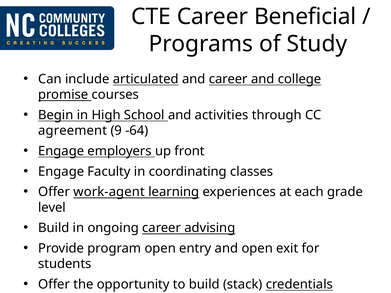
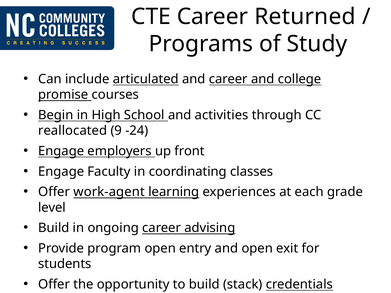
Beneficial: Beneficial -> Returned
agreement: agreement -> reallocated
-64: -64 -> -24
